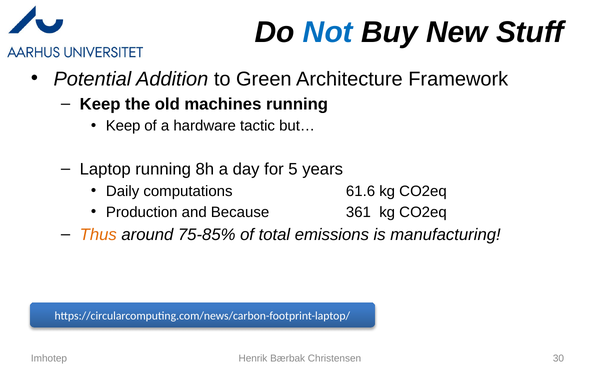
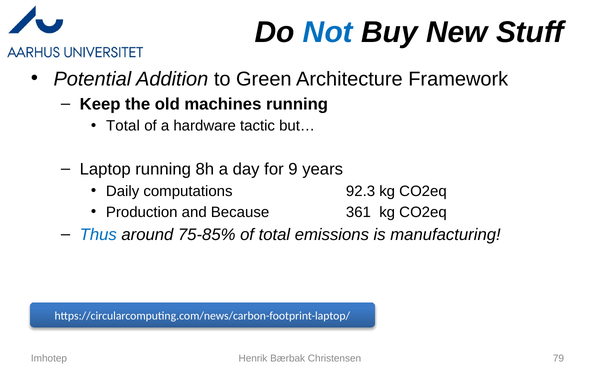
Keep at (123, 126): Keep -> Total
5: 5 -> 9
61.6: 61.6 -> 92.3
Thus colour: orange -> blue
30: 30 -> 79
